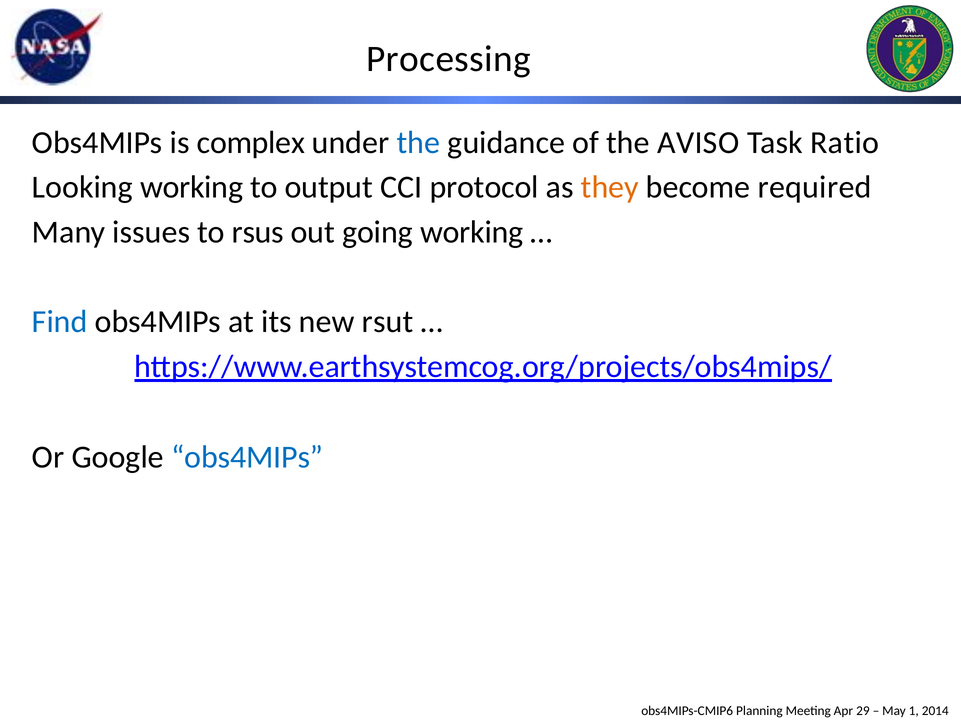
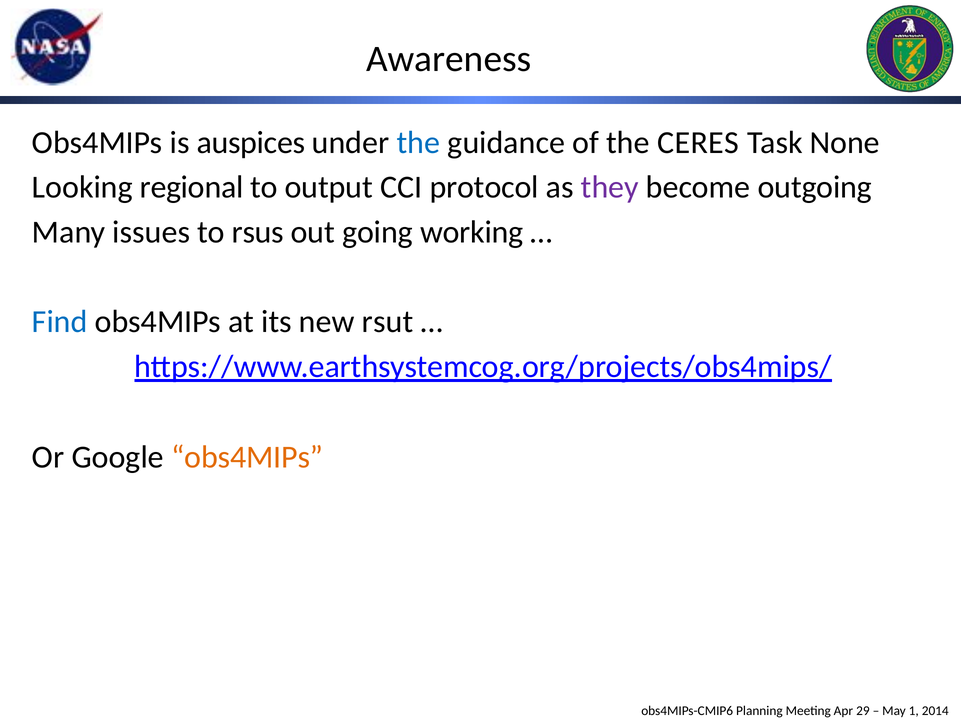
Processing: Processing -> Awareness
complex: complex -> auspices
AVISO: AVISO -> CERES
Ratio: Ratio -> None
Looking working: working -> regional
they colour: orange -> purple
required: required -> outgoing
obs4MIPs at (247, 457) colour: blue -> orange
